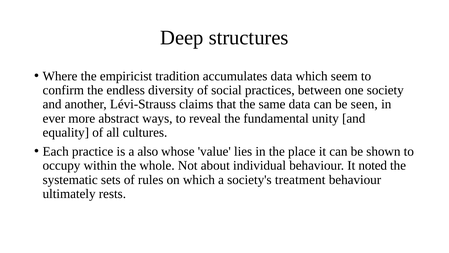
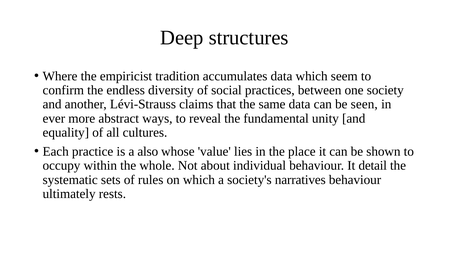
noted: noted -> detail
treatment: treatment -> narratives
